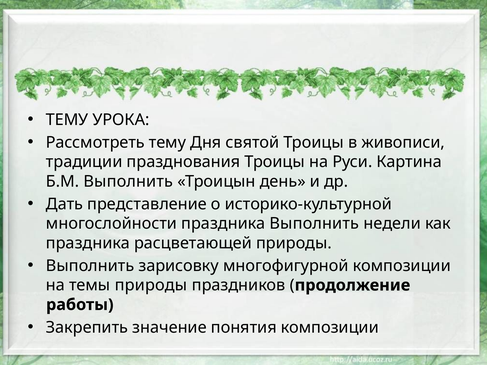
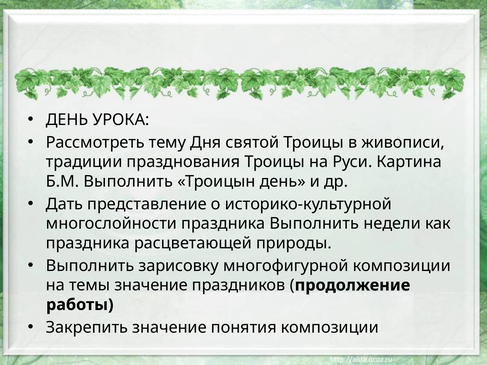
ТЕМУ at (67, 120): ТЕМУ -> ДЕНЬ
темы природы: природы -> значение
